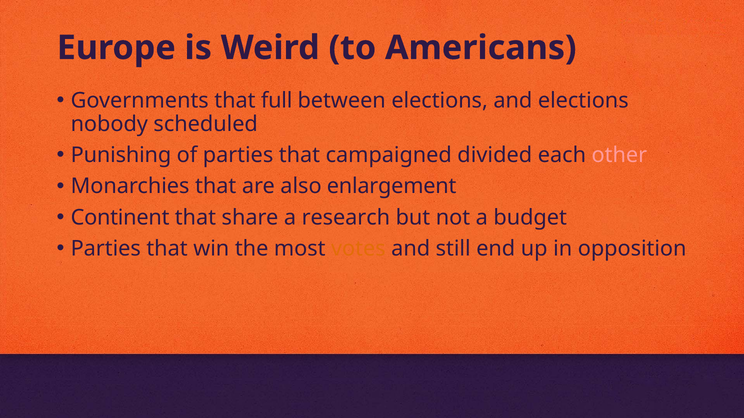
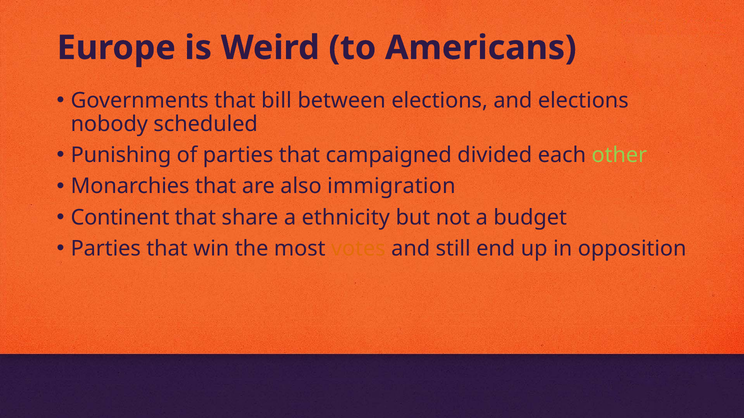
full: full -> bill
other colour: pink -> light green
enlargement: enlargement -> immigration
research: research -> ethnicity
